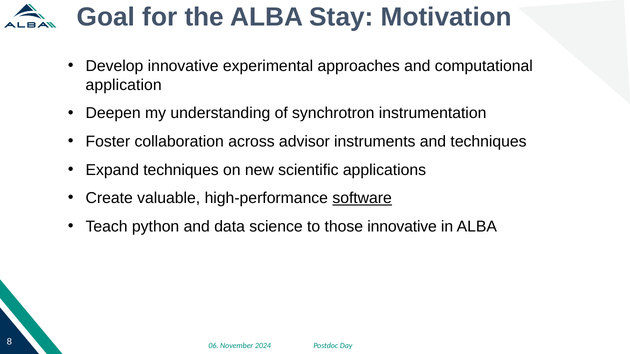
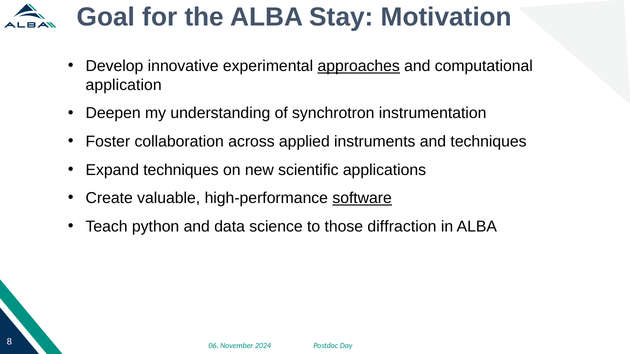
approaches underline: none -> present
advisor: advisor -> applied
those innovative: innovative -> diffraction
